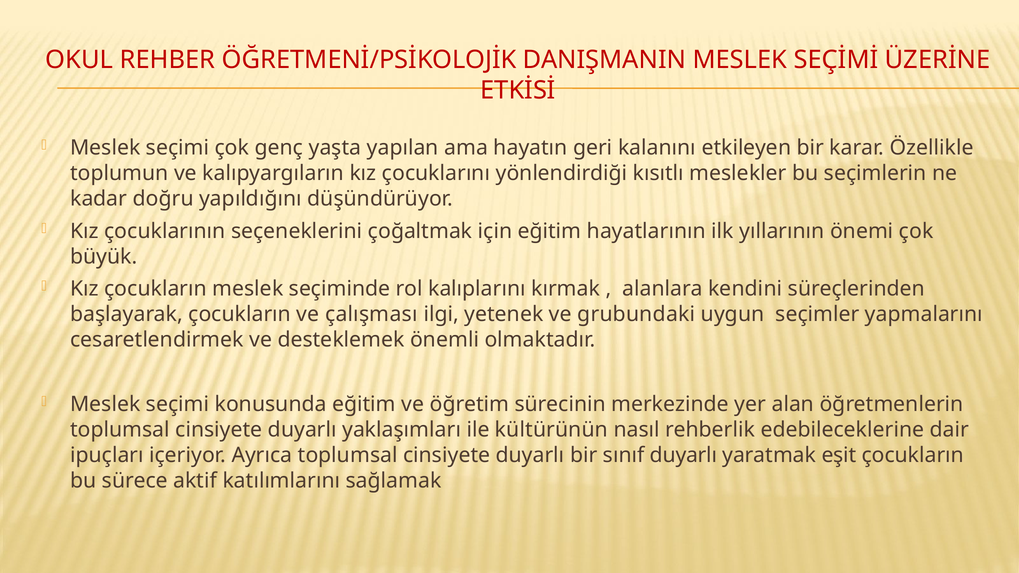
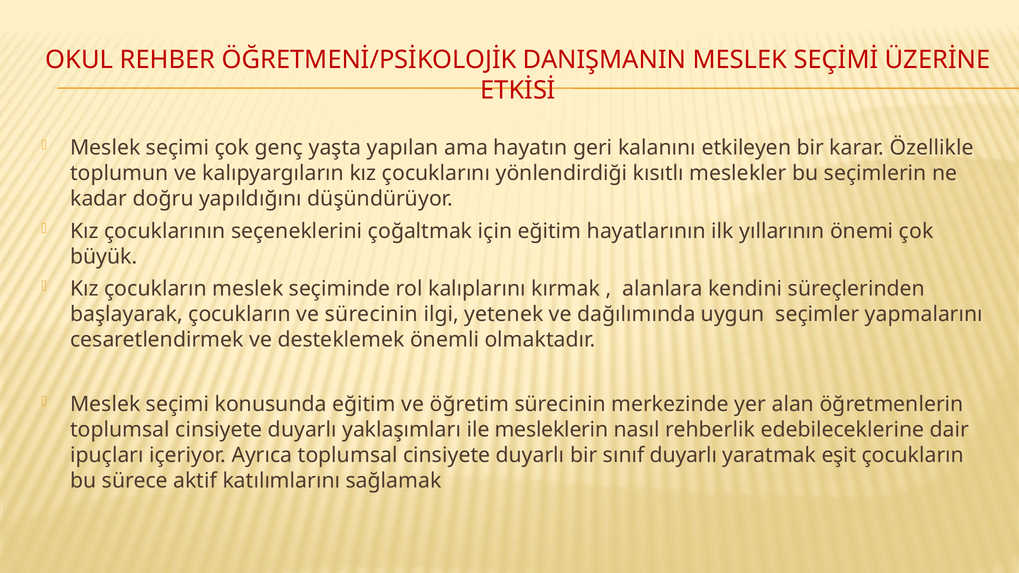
ve çalışması: çalışması -> sürecinin
grubundaki: grubundaki -> dağılımında
kültürünün: kültürünün -> mesleklerin
